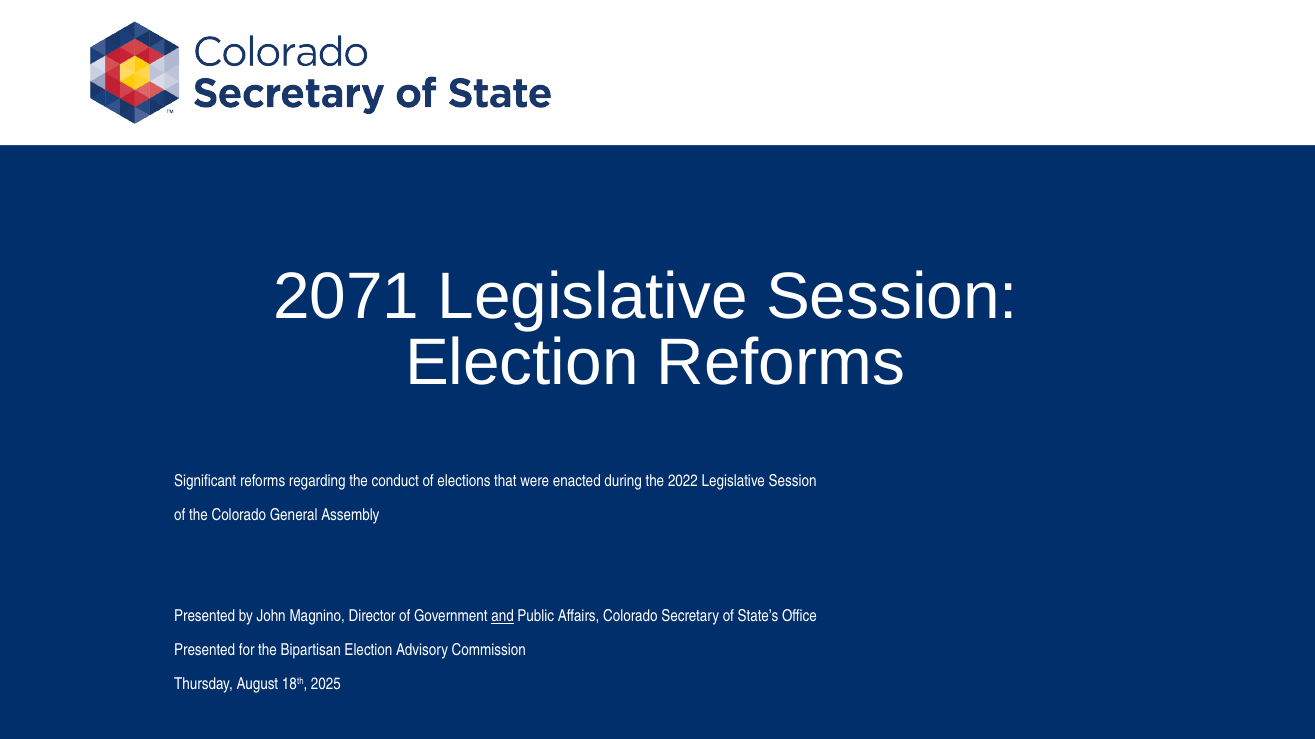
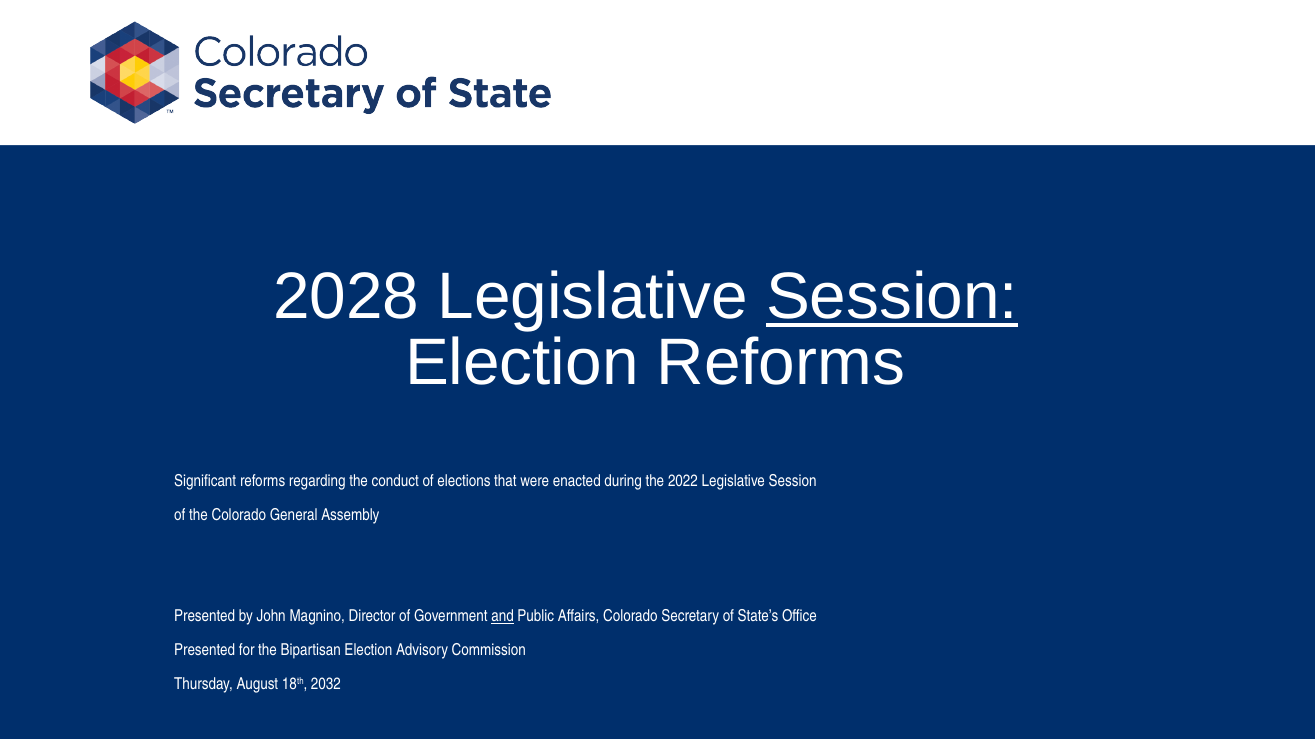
2071: 2071 -> 2028
Session at (892, 297) underline: none -> present
2025: 2025 -> 2032
